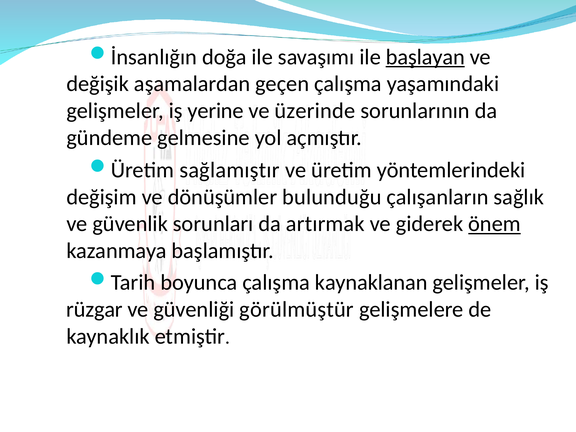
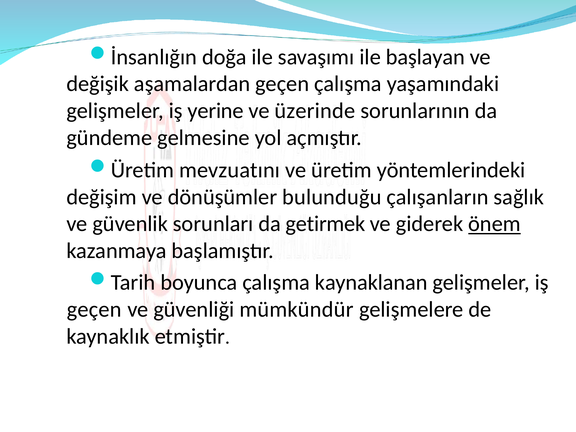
başlayan underline: present -> none
sağlamıştır: sağlamıştır -> mevzuatını
artırmak: artırmak -> getirmek
rüzgar at (94, 309): rüzgar -> geçen
görülmüştür: görülmüştür -> mümkündür
